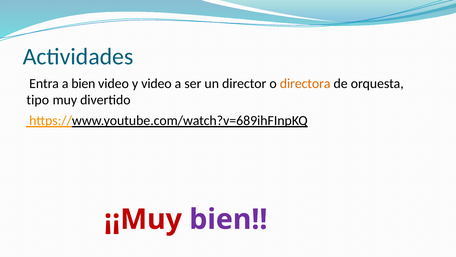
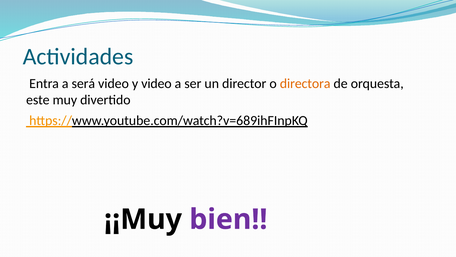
a bien: bien -> será
tipo: tipo -> este
¡¡Muy colour: red -> black
